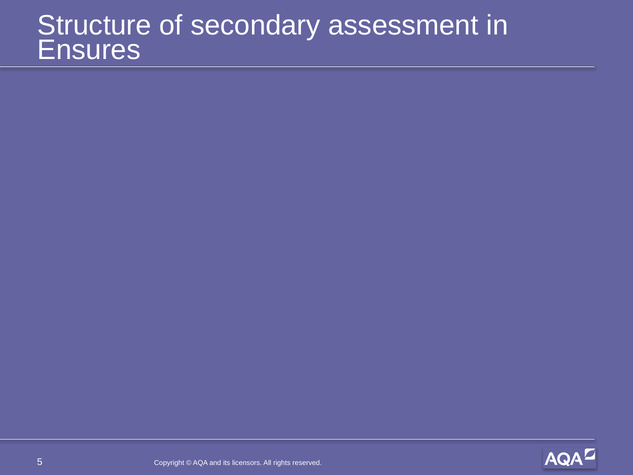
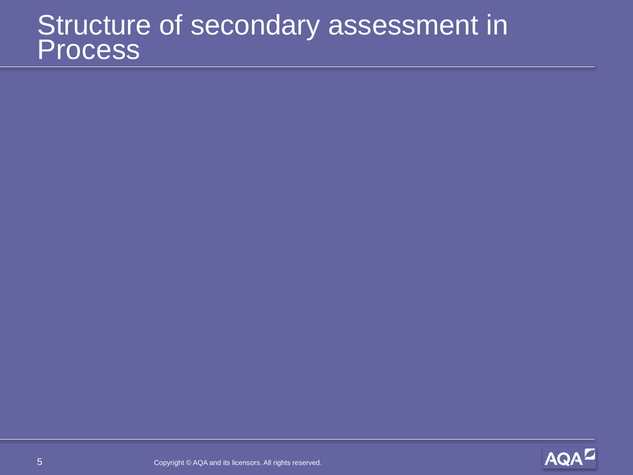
Ensures: Ensures -> Process
